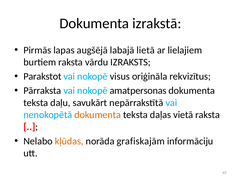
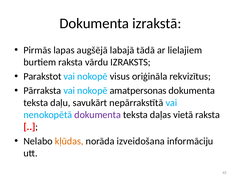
lietā: lietā -> tādā
dokumenta at (98, 115) colour: orange -> purple
grafiskajām: grafiskajām -> izveidošana
